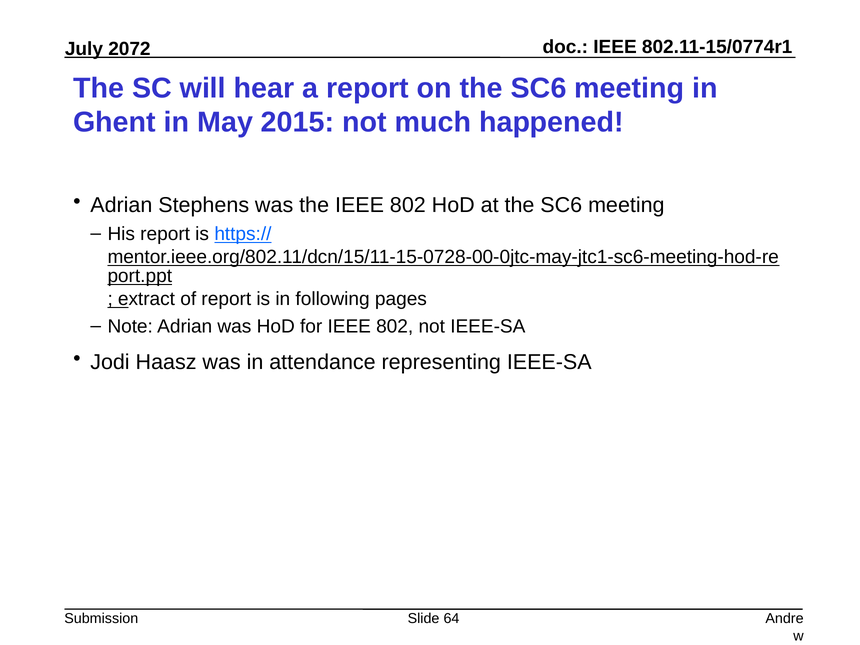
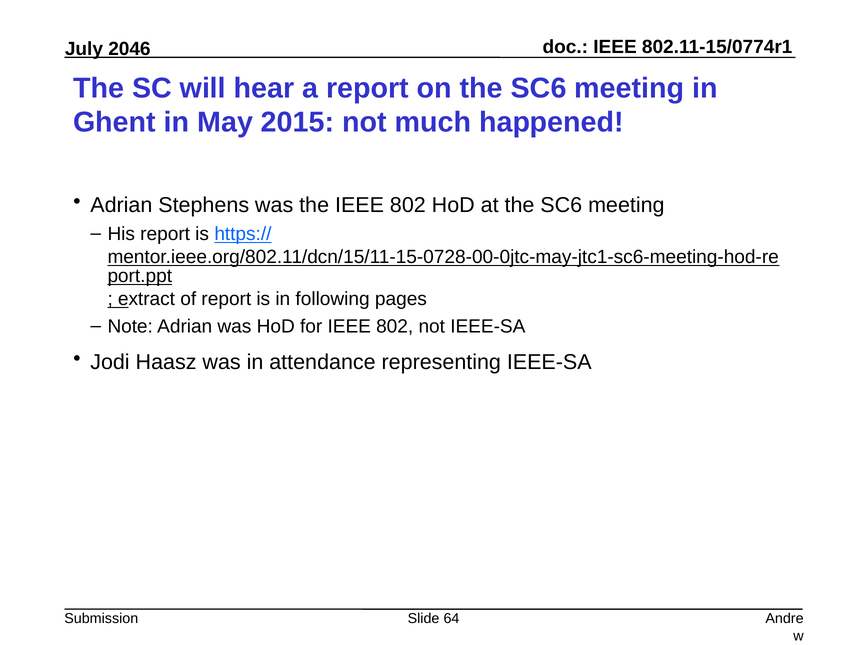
2072: 2072 -> 2046
